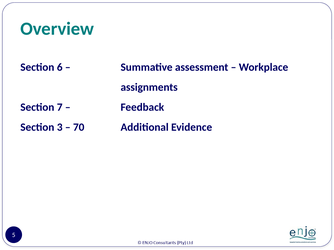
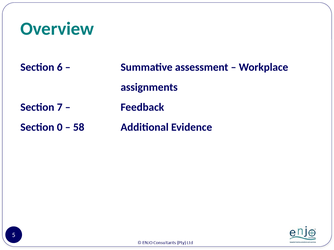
3: 3 -> 0
70: 70 -> 58
